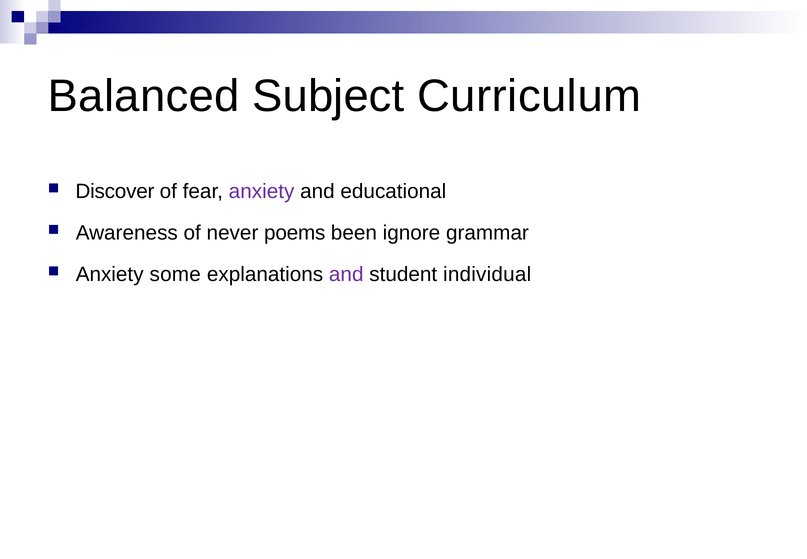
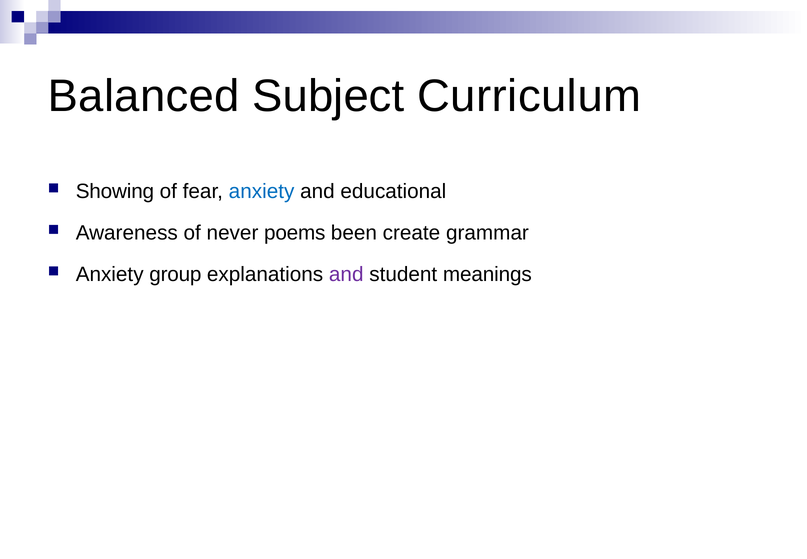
Discover: Discover -> Showing
anxiety at (262, 191) colour: purple -> blue
ignore: ignore -> create
some: some -> group
individual: individual -> meanings
